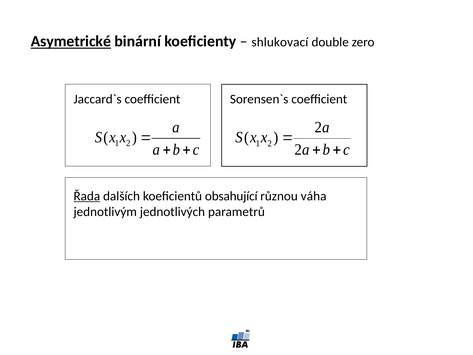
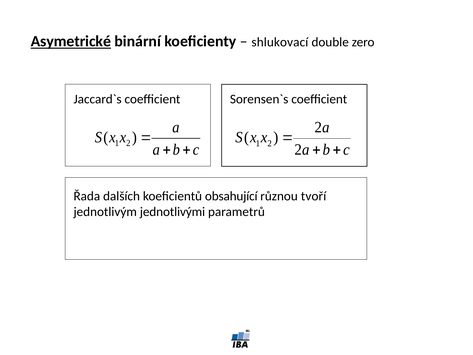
Řada underline: present -> none
váha: váha -> tvoří
jednotlivých: jednotlivých -> jednotlivými
